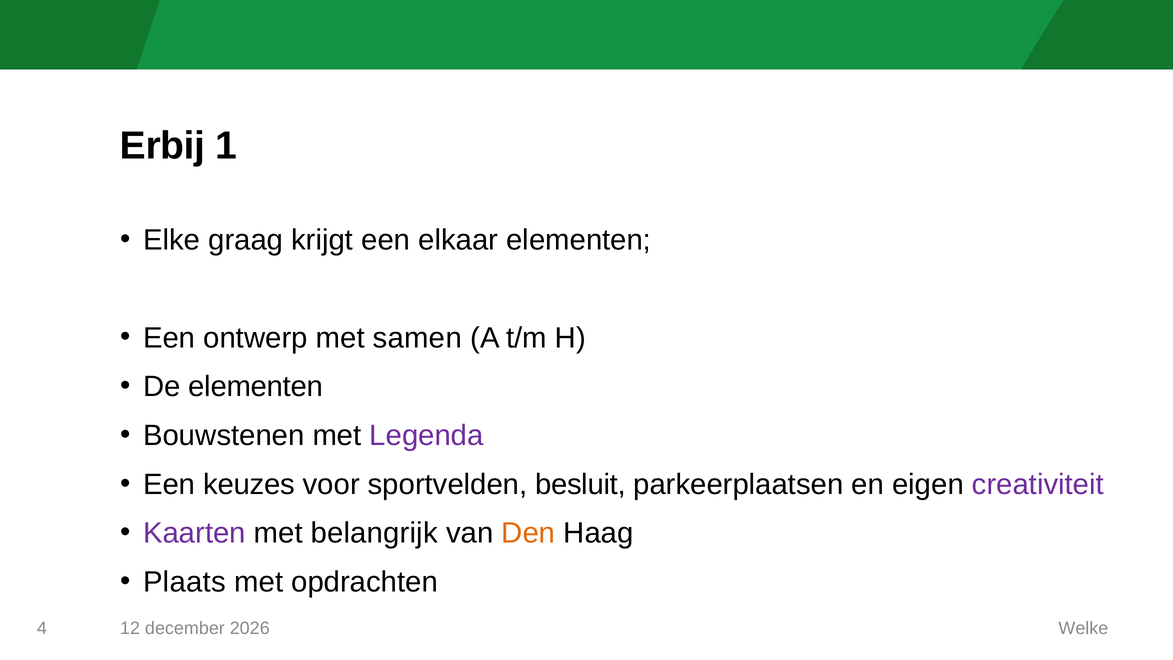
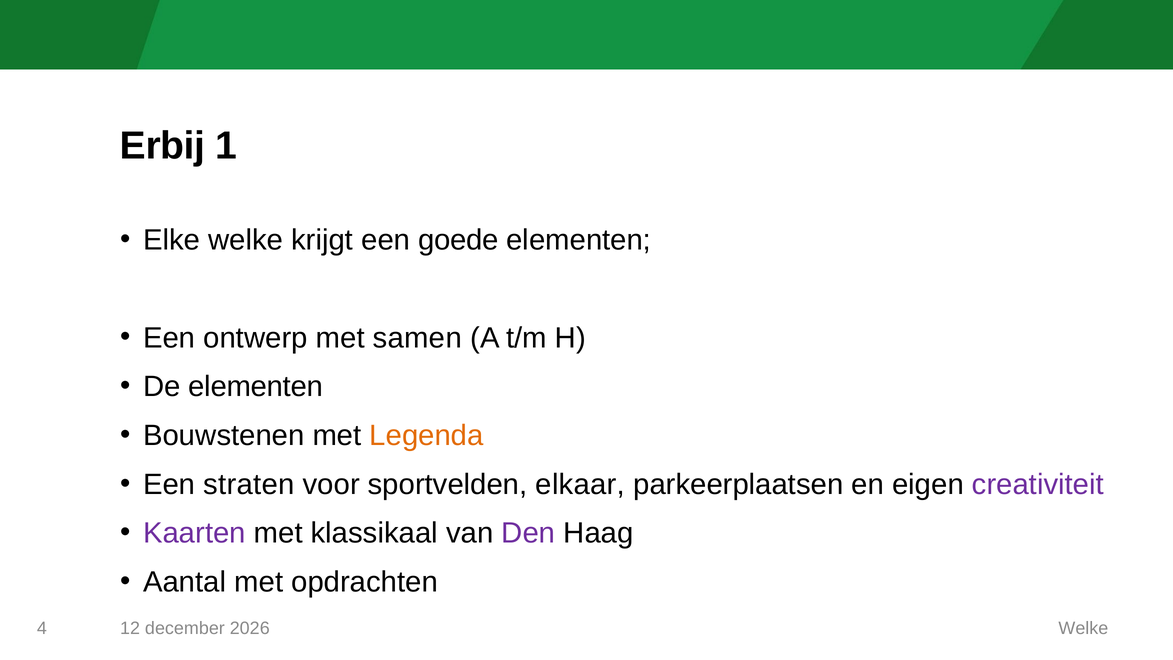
Elke graag: graag -> welke
elkaar: elkaar -> goede
Legenda colour: purple -> orange
keuzes: keuzes -> straten
besluit: besluit -> elkaar
belangrijk: belangrijk -> klassikaal
Den colour: orange -> purple
Plaats: Plaats -> Aantal
